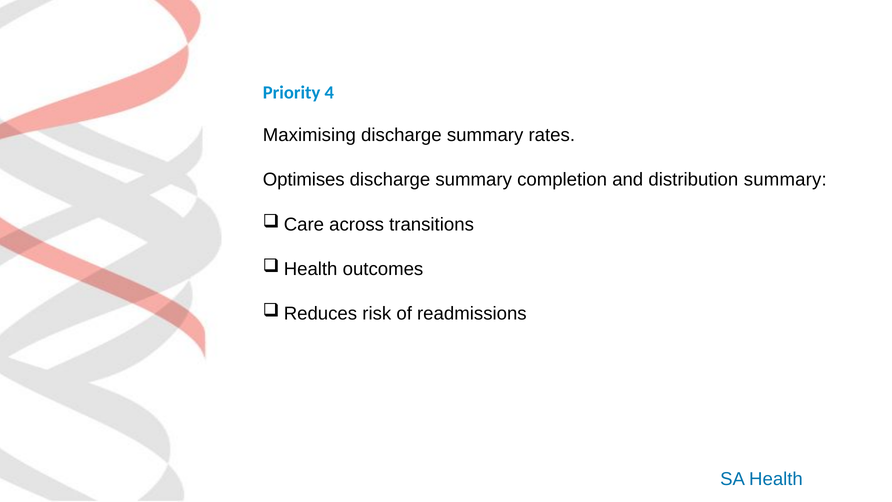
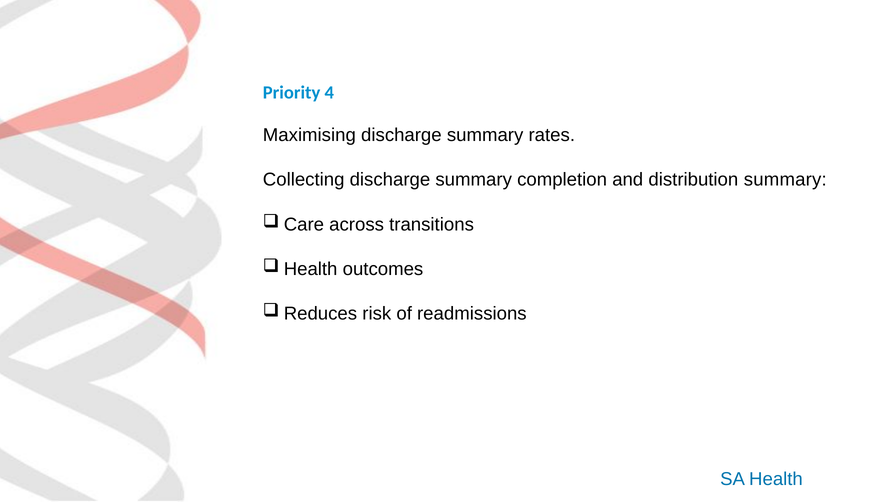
Optimises: Optimises -> Collecting
